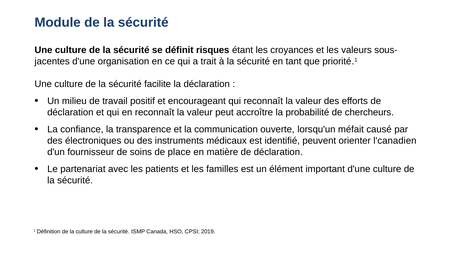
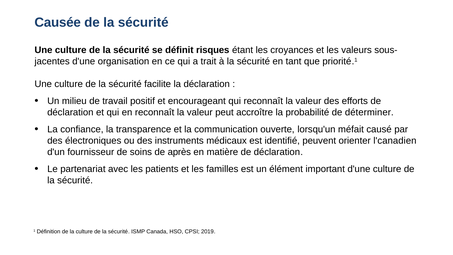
Module: Module -> Causée
chercheurs: chercheurs -> déterminer
place: place -> après
